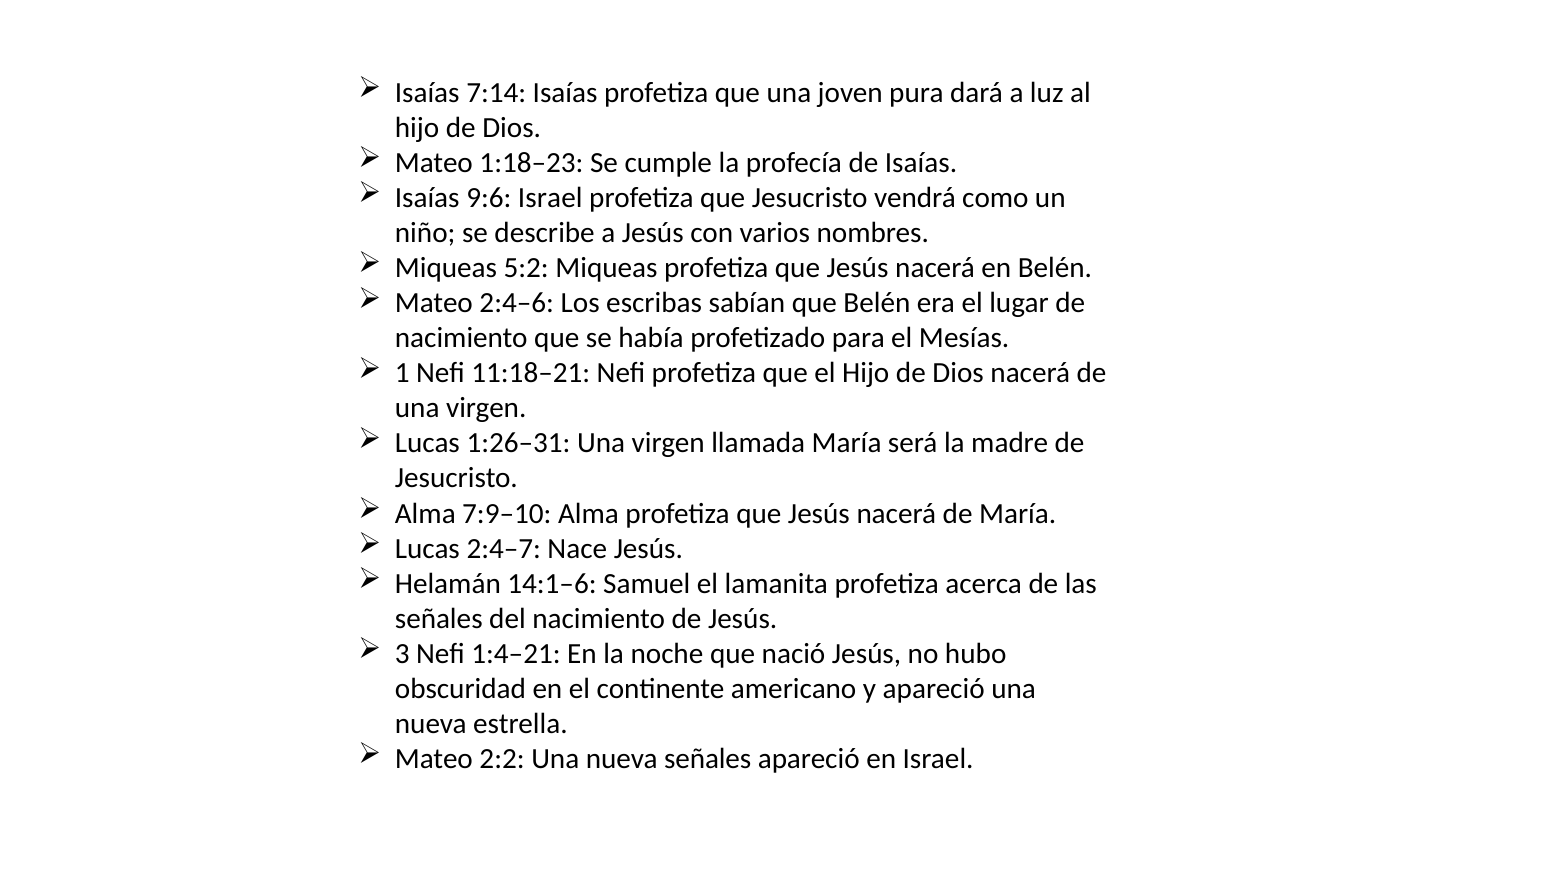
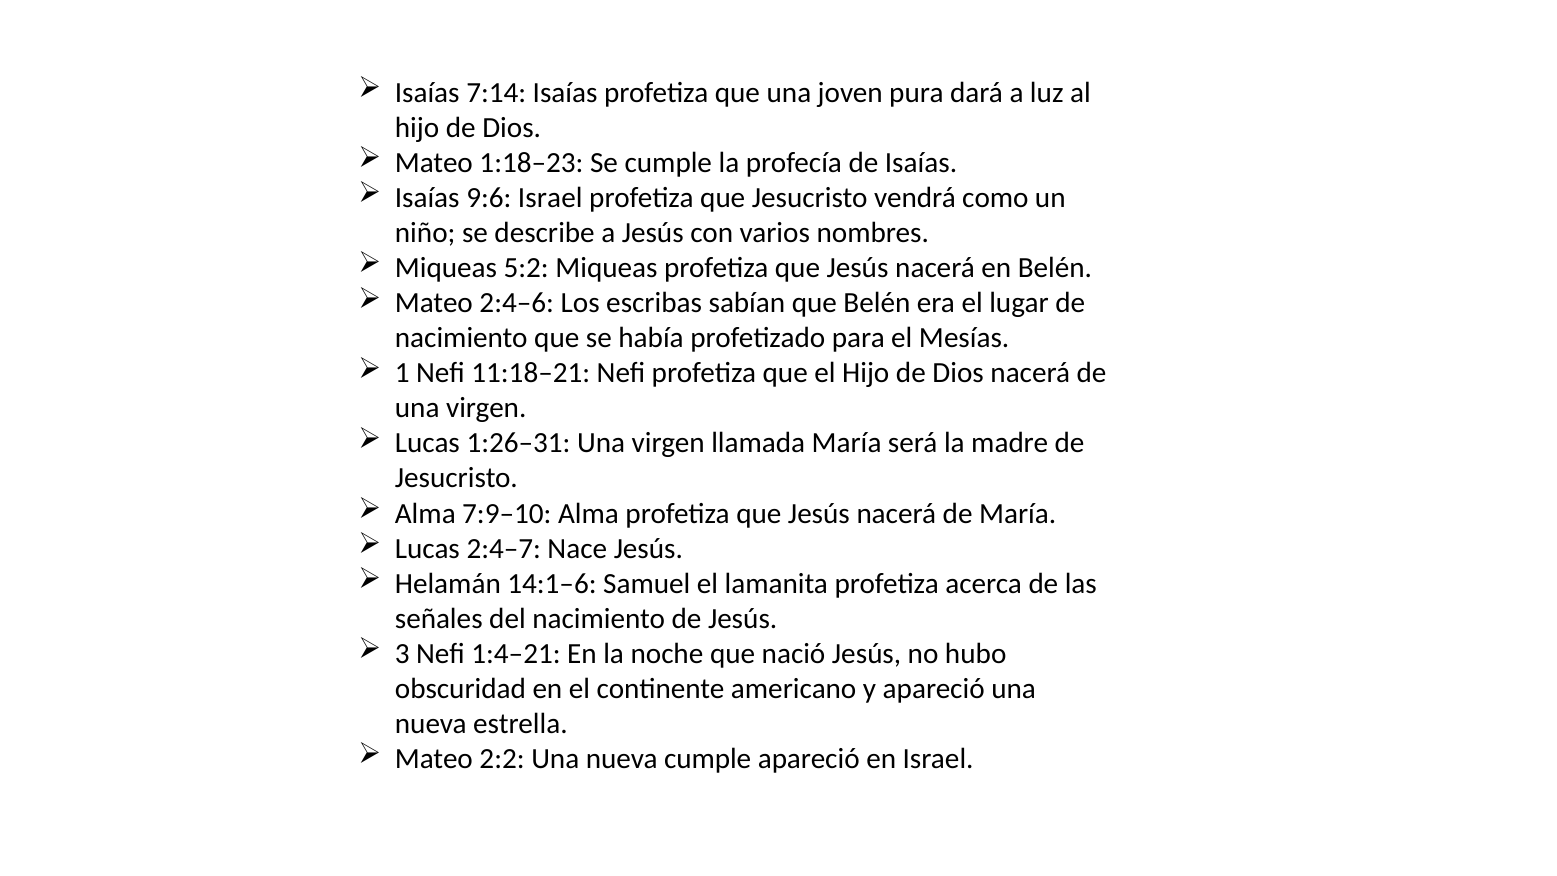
nueva señales: señales -> cumple
